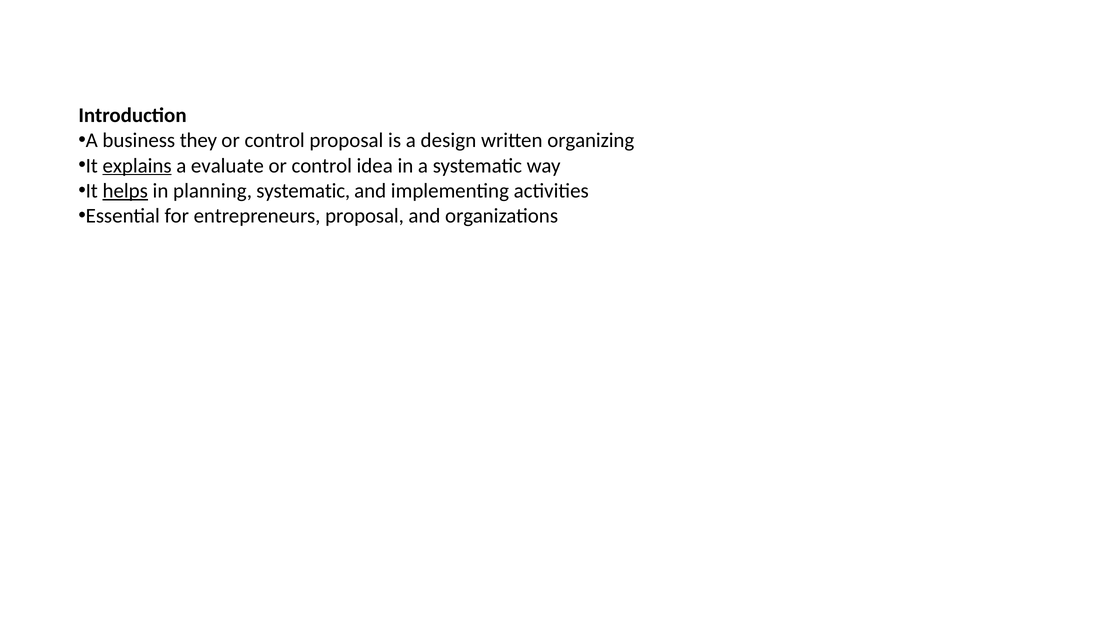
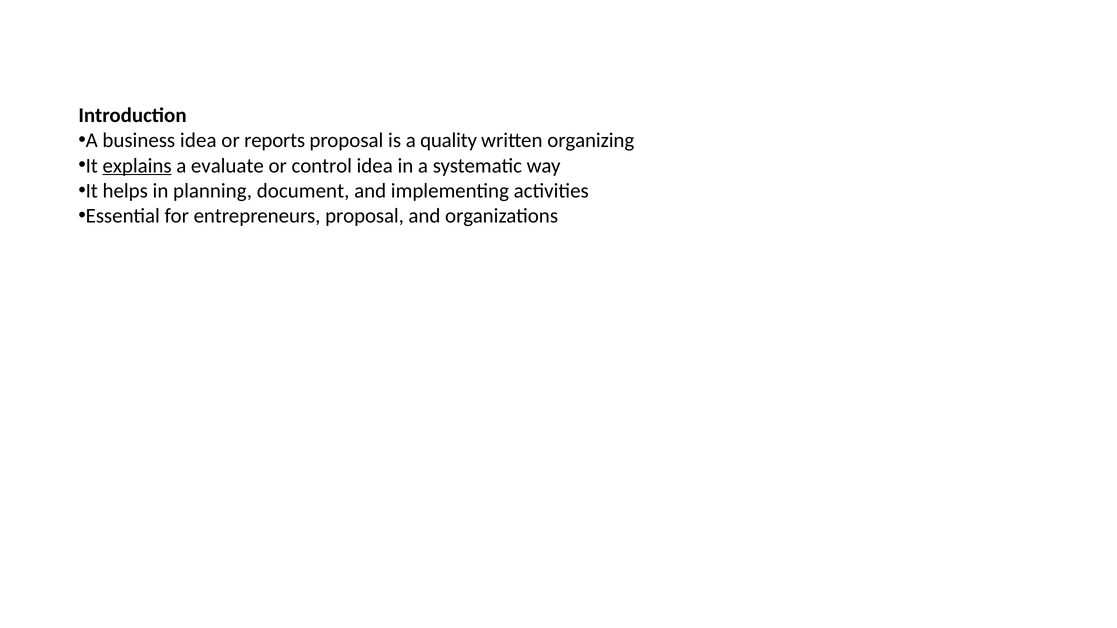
business they: they -> idea
control at (275, 141): control -> reports
design: design -> quality
helps underline: present -> none
planning systematic: systematic -> document
